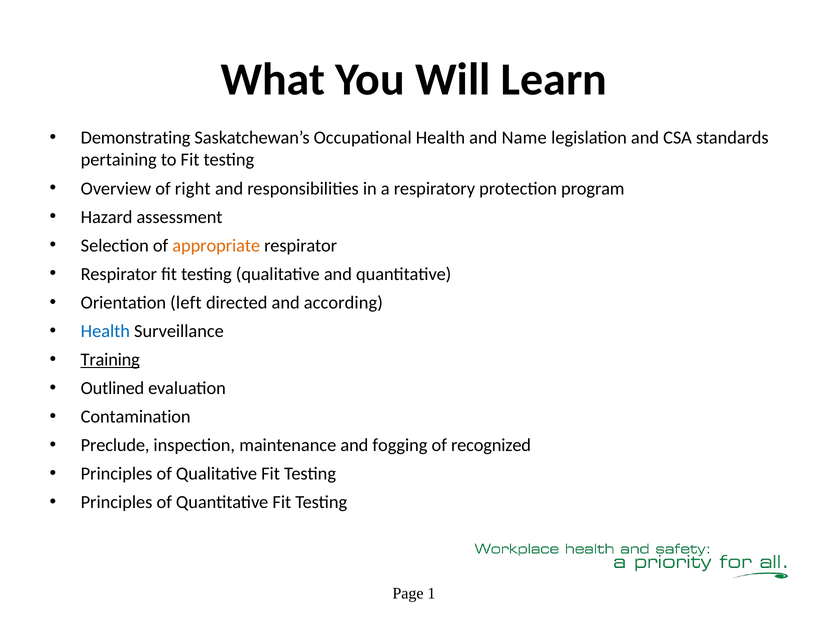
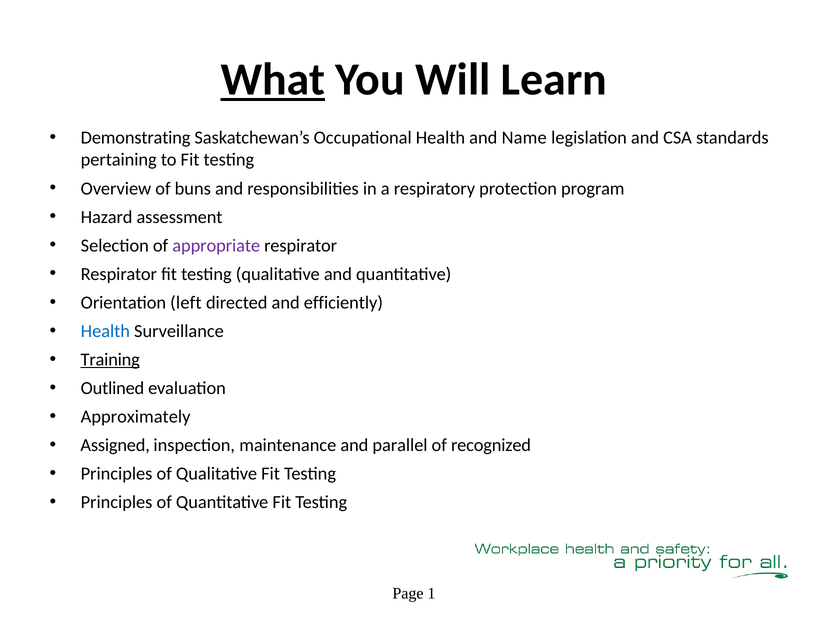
What underline: none -> present
right: right -> buns
appropriate colour: orange -> purple
according: according -> efficiently
Contamination: Contamination -> Approximately
Preclude: Preclude -> Assigned
fogging: fogging -> parallel
